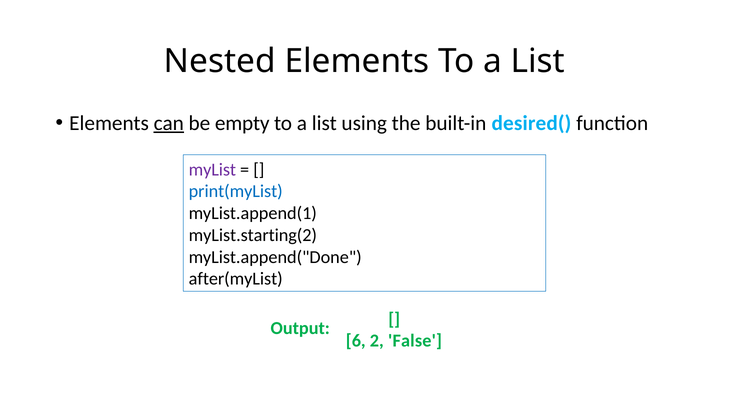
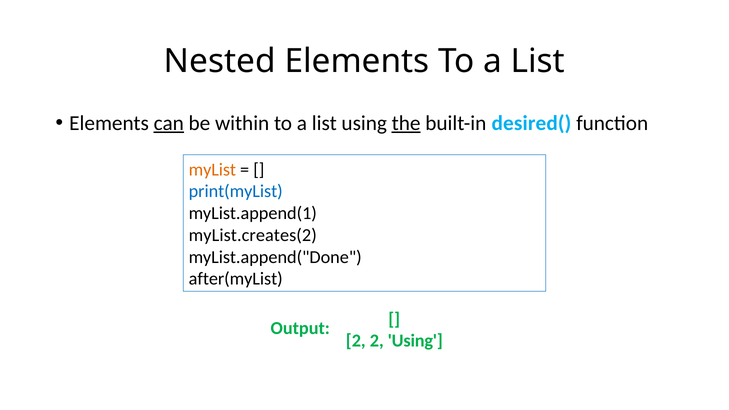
empty: empty -> within
the underline: none -> present
myList colour: purple -> orange
myList.starting(2: myList.starting(2 -> myList.creates(2
6 at (356, 341): 6 -> 2
2 False: False -> Using
